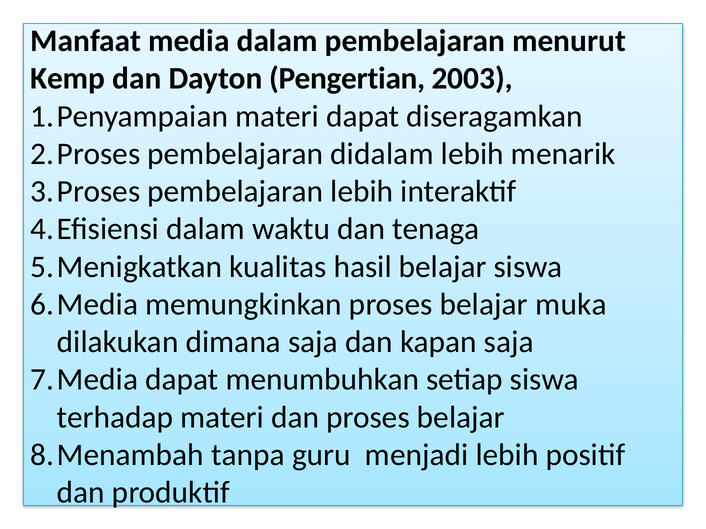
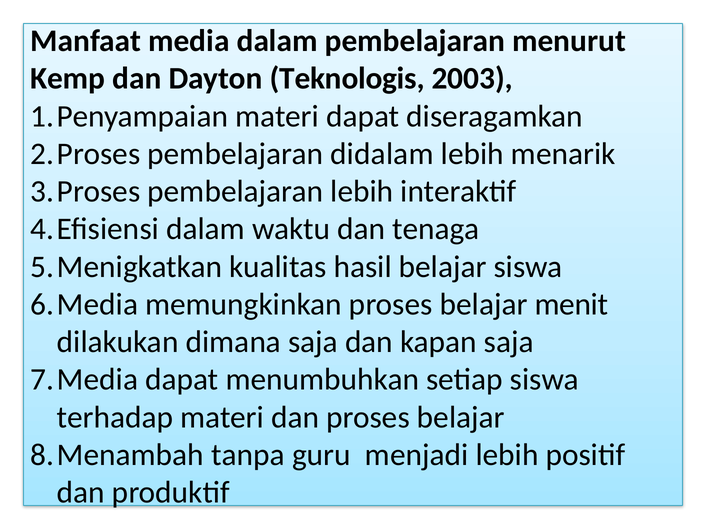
Pengertian: Pengertian -> Teknologis
muka: muka -> menit
